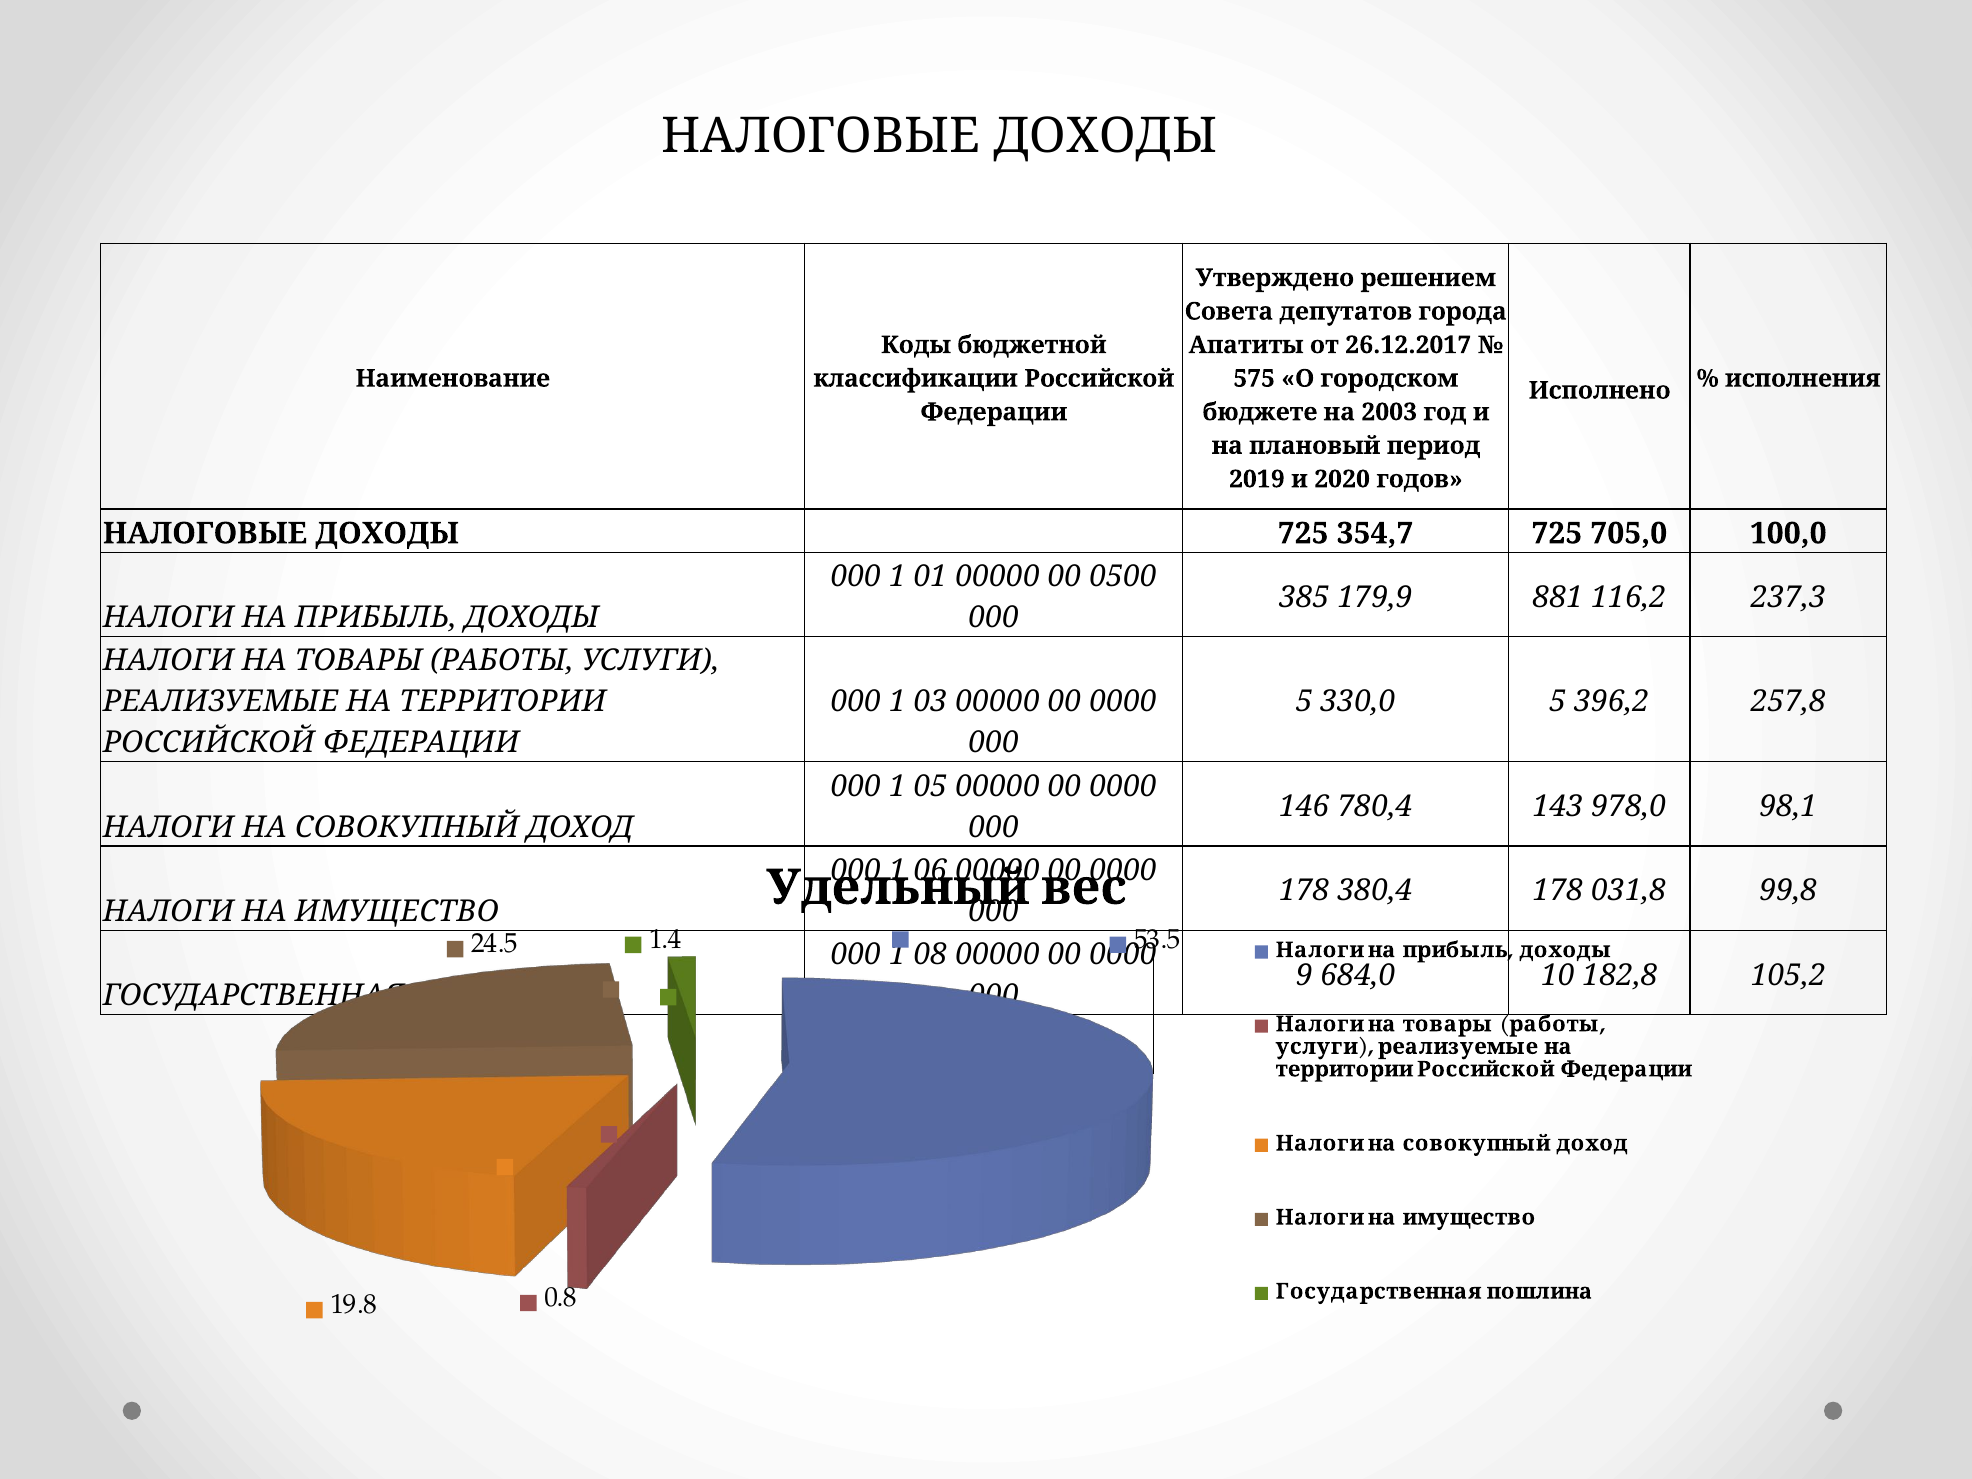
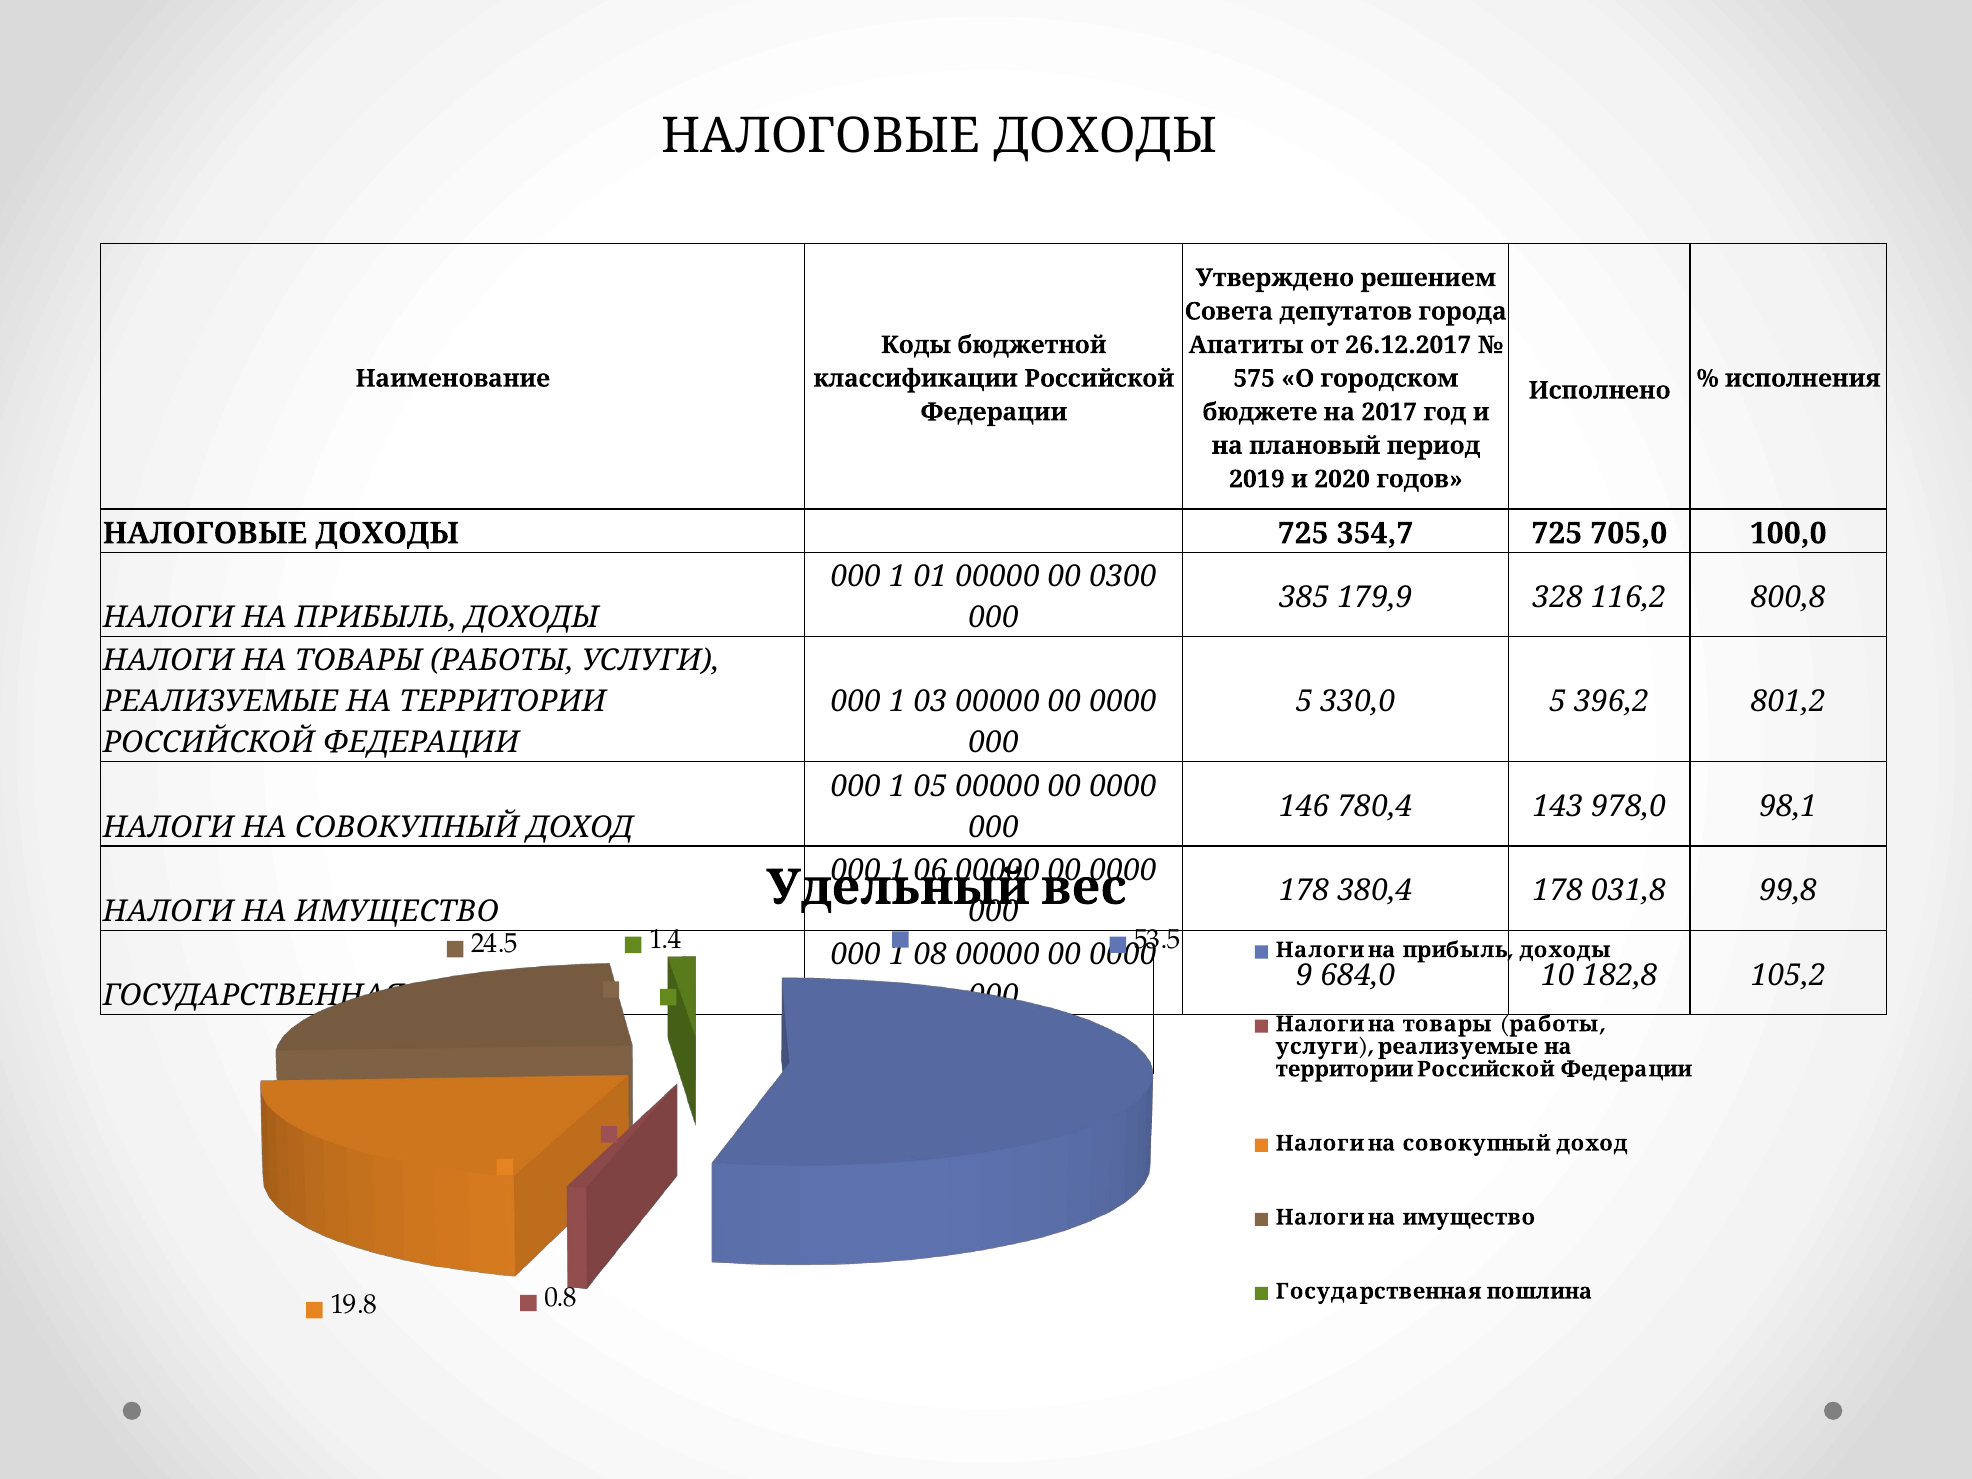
2003: 2003 -> 2017
0500: 0500 -> 0300
881: 881 -> 328
237,3: 237,3 -> 800,8
257,8: 257,8 -> 801,2
